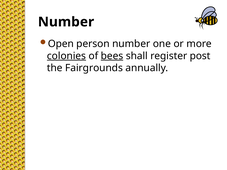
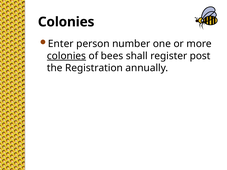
Number at (66, 22): Number -> Colonies
Open: Open -> Enter
bees underline: present -> none
Fairgrounds: Fairgrounds -> Registration
